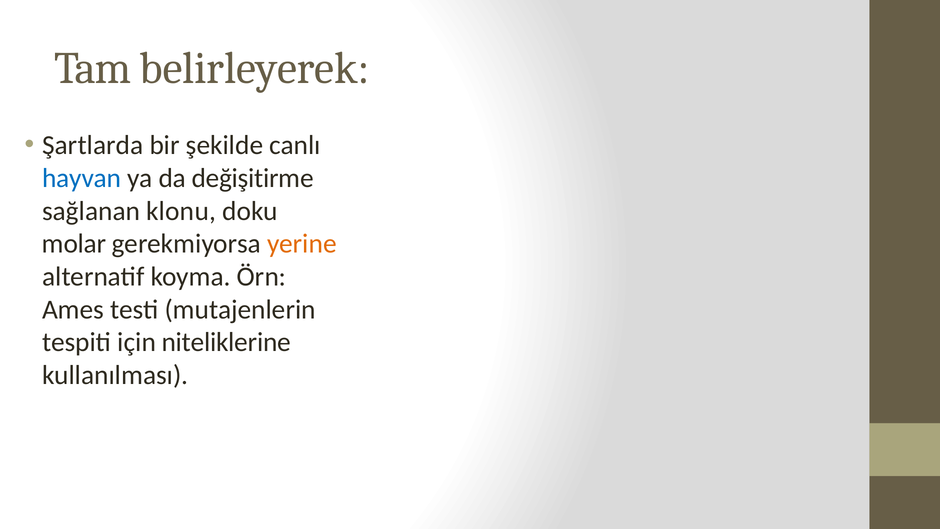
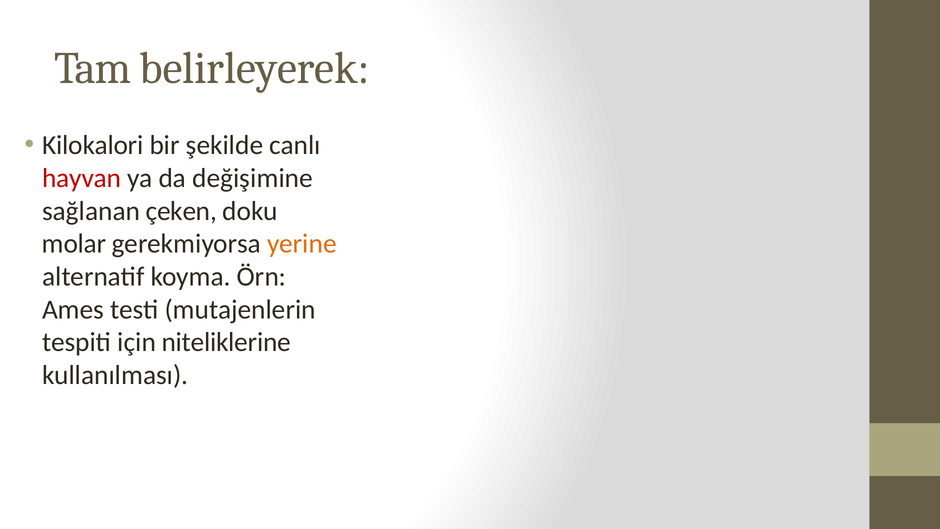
Şartlarda: Şartlarda -> Kilokalori
hayvan colour: blue -> red
değişitirme: değişitirme -> değişimine
klonu: klonu -> çeken
